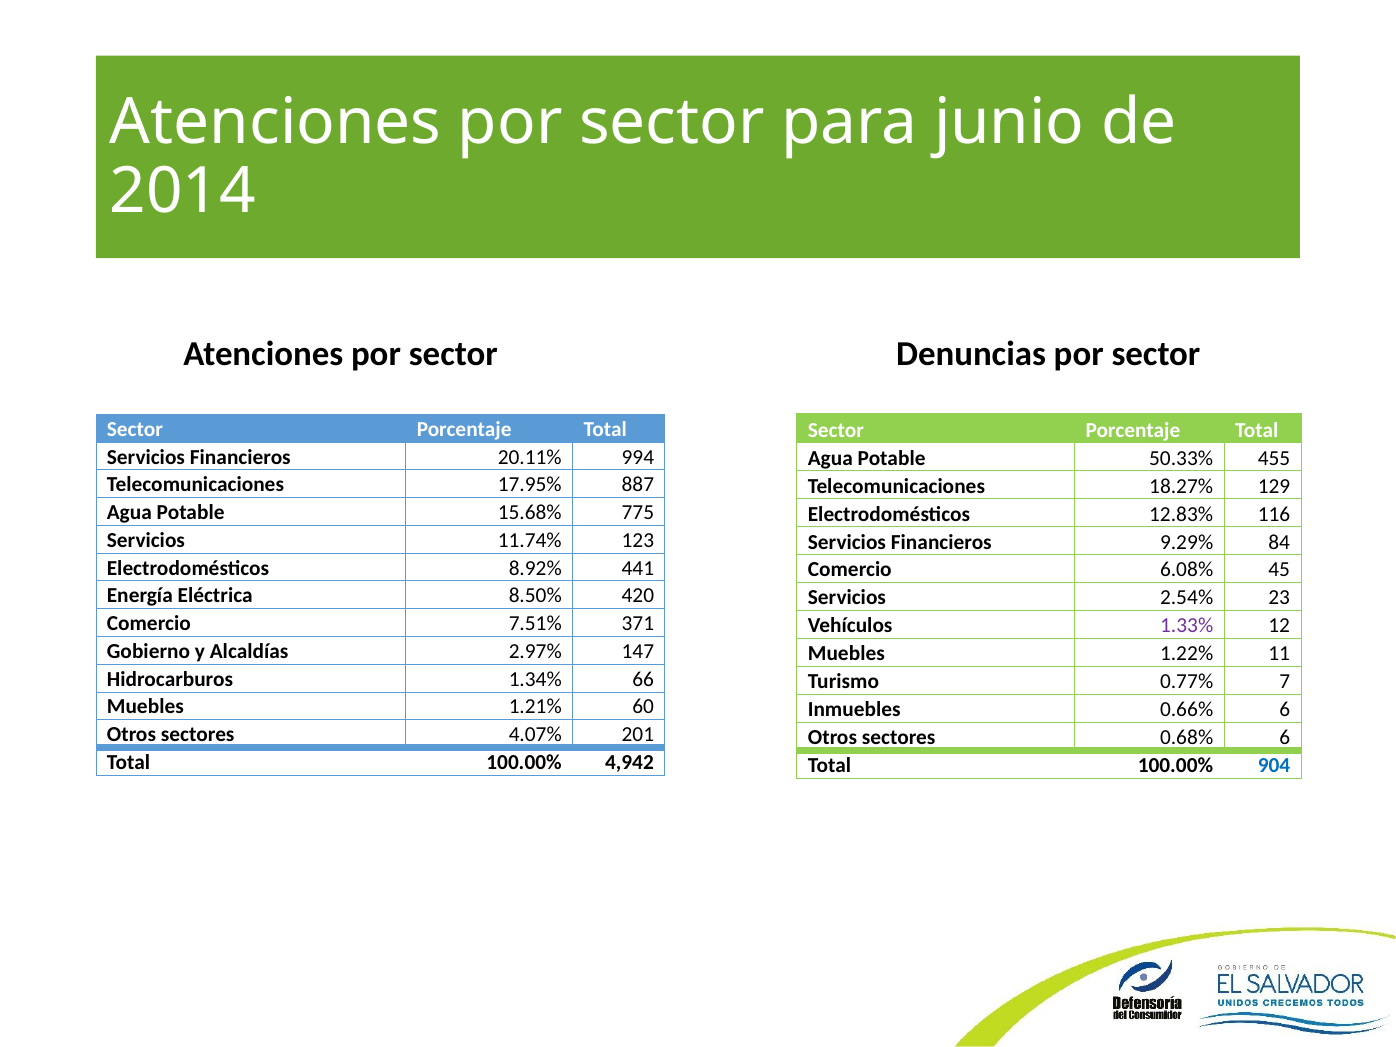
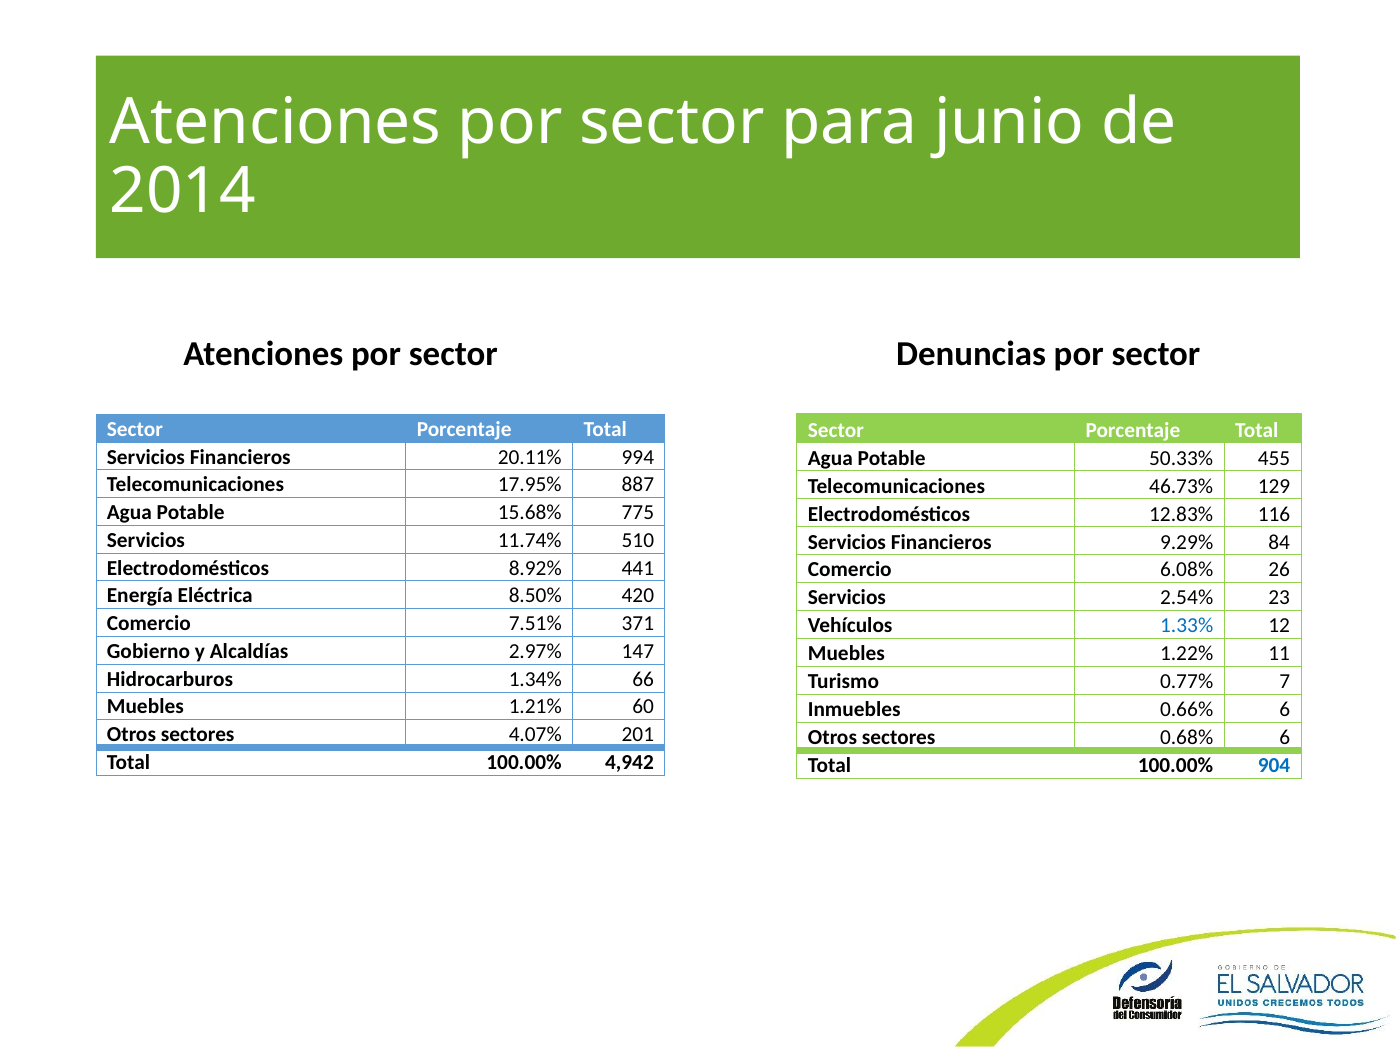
18.27%: 18.27% -> 46.73%
123: 123 -> 510
45: 45 -> 26
1.33% colour: purple -> blue
